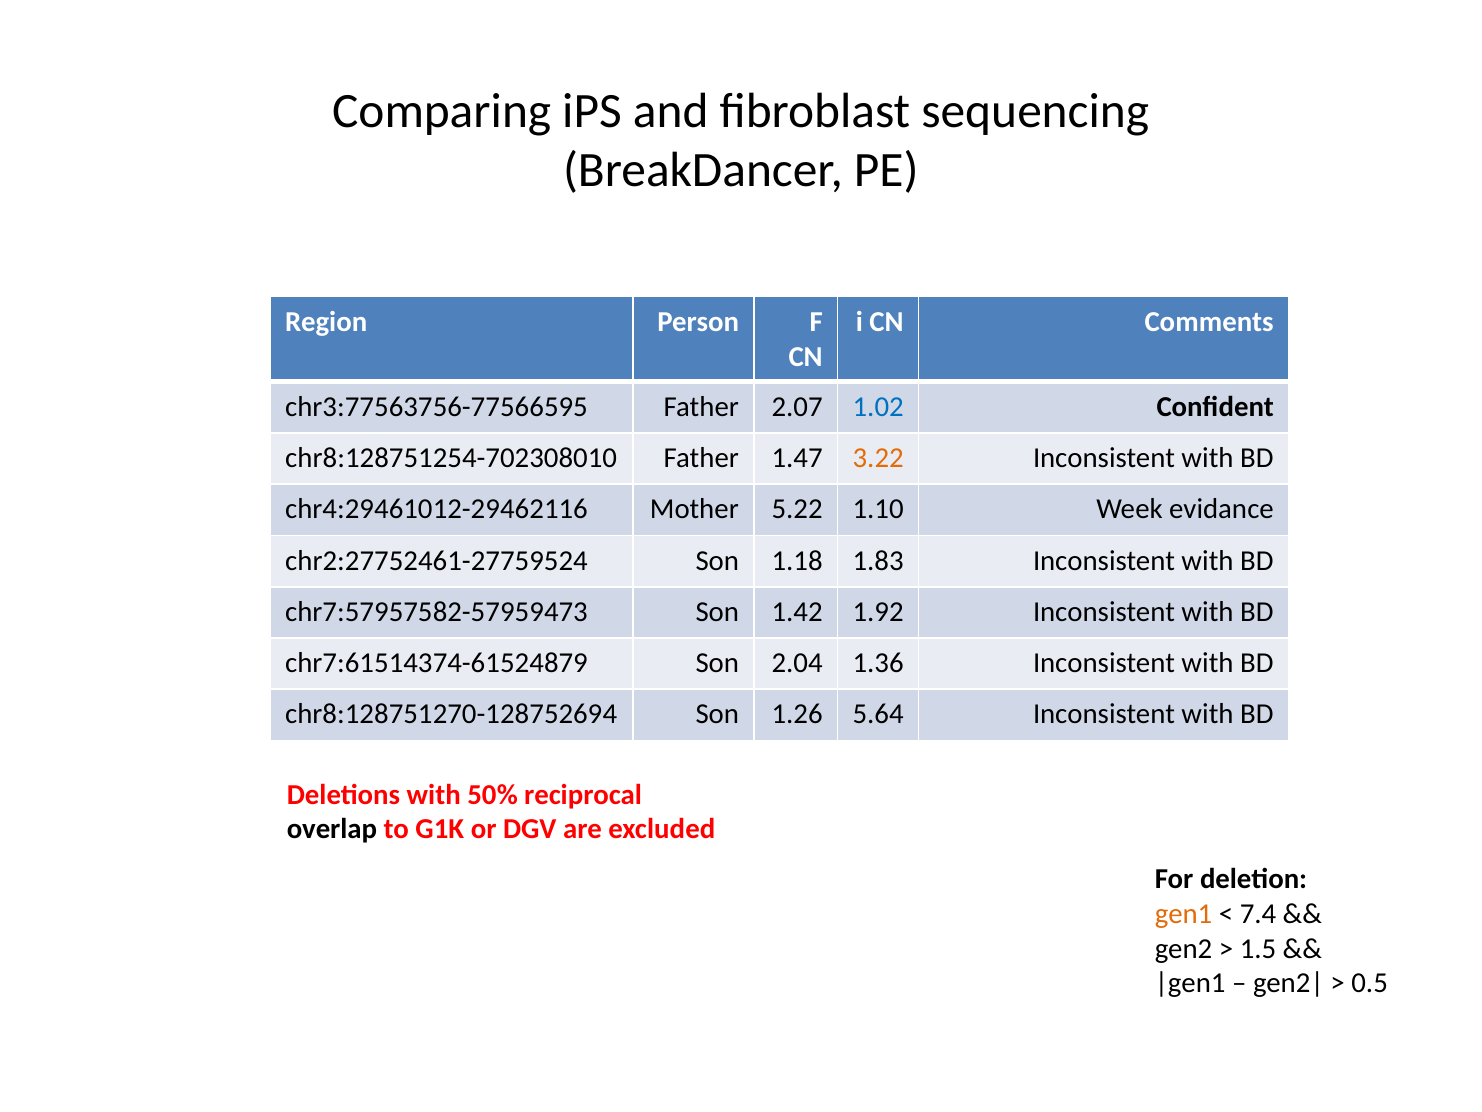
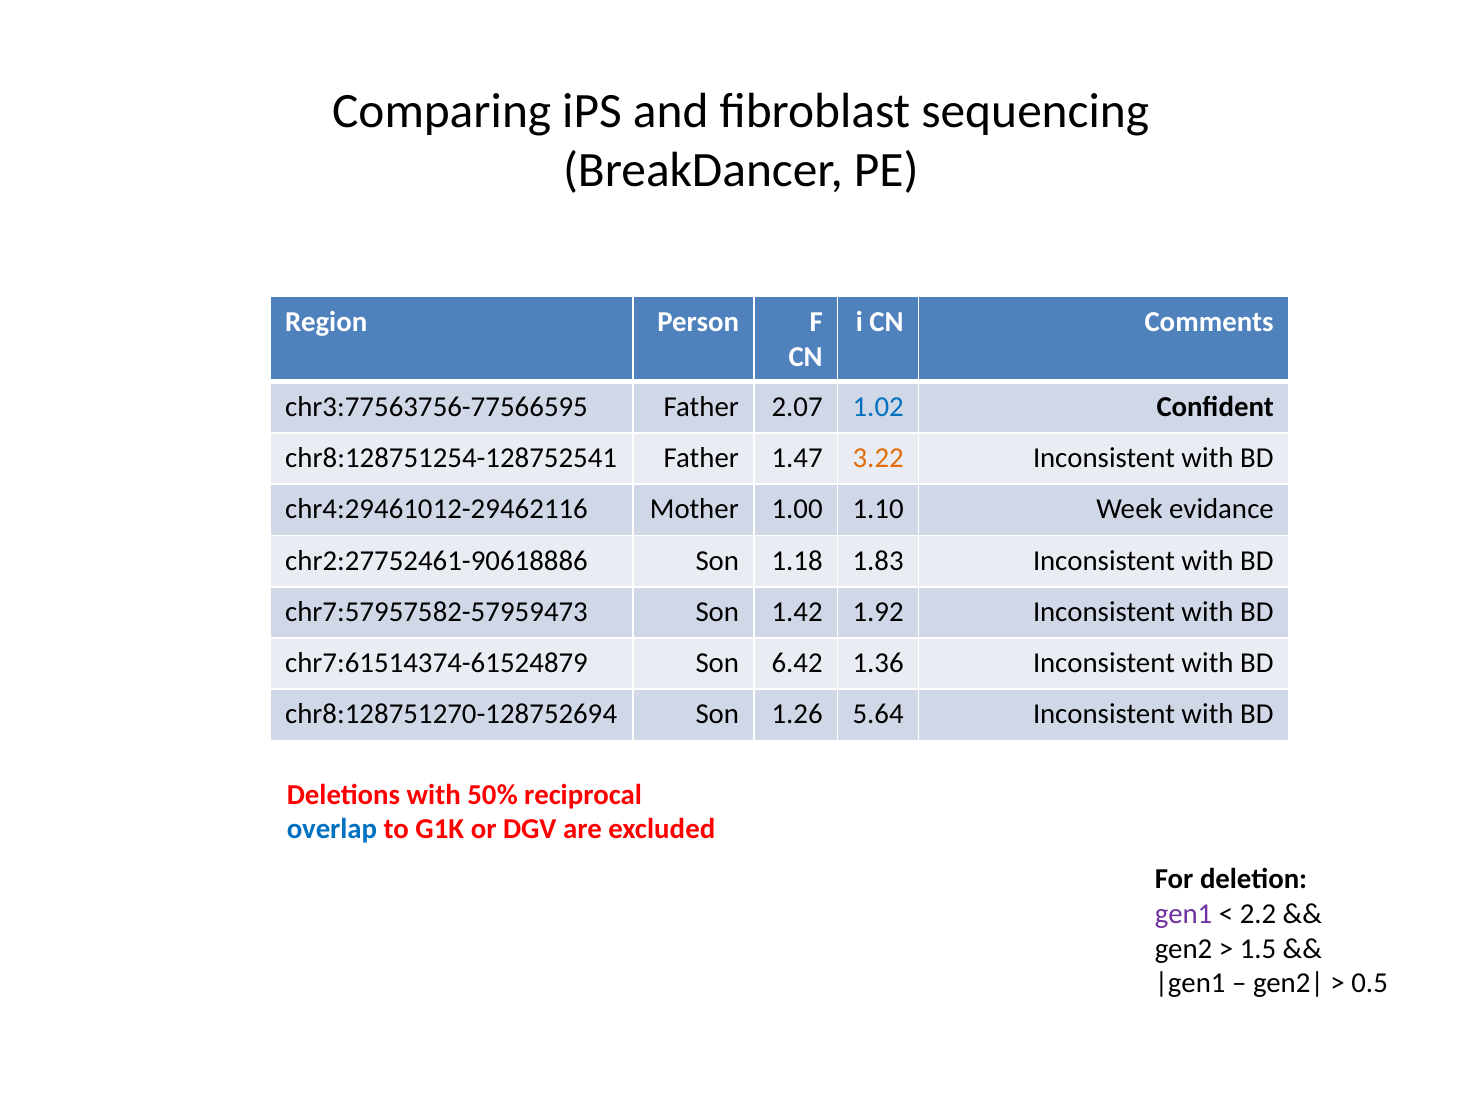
chr8:128751254-702308010: chr8:128751254-702308010 -> chr8:128751254-128752541
5.22: 5.22 -> 1.00
chr2:27752461-27759524: chr2:27752461-27759524 -> chr2:27752461-90618886
2.04: 2.04 -> 6.42
overlap colour: black -> blue
gen1 colour: orange -> purple
7.4: 7.4 -> 2.2
